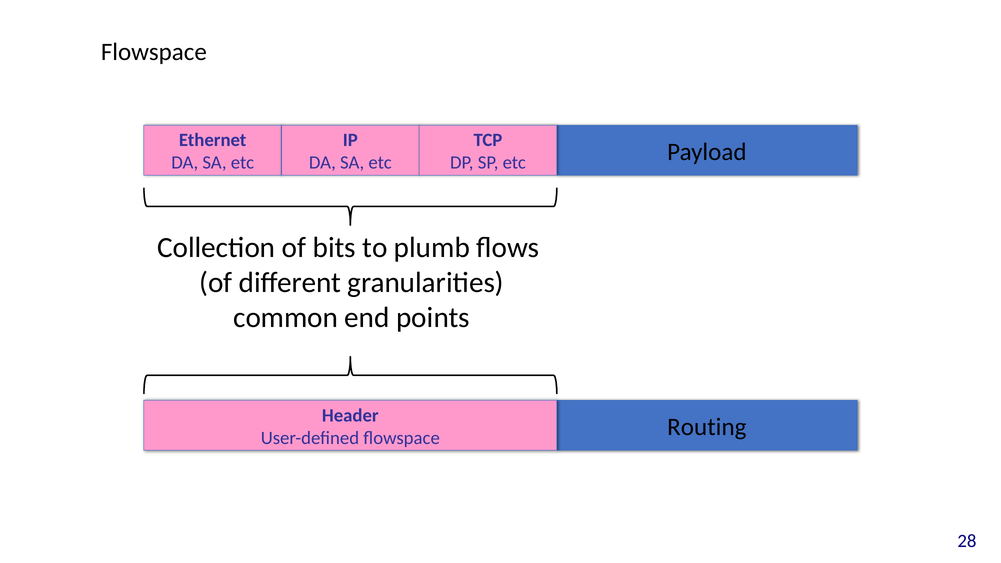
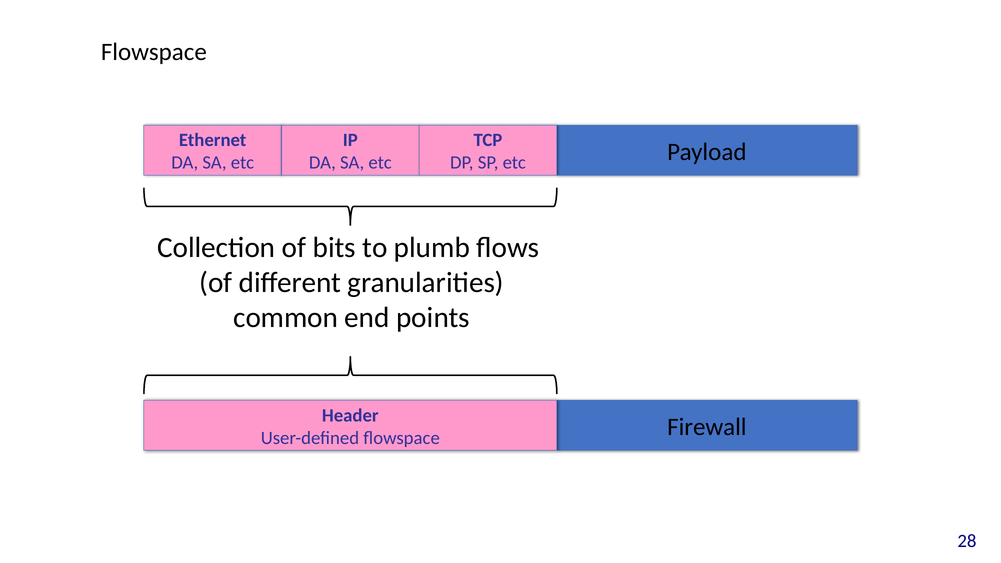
Routing: Routing -> Firewall
